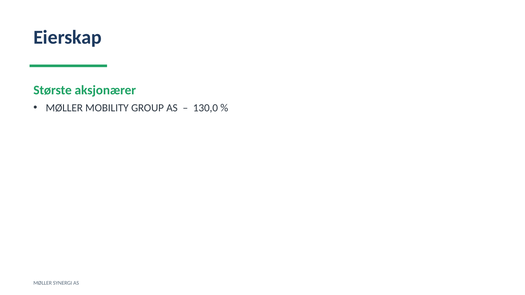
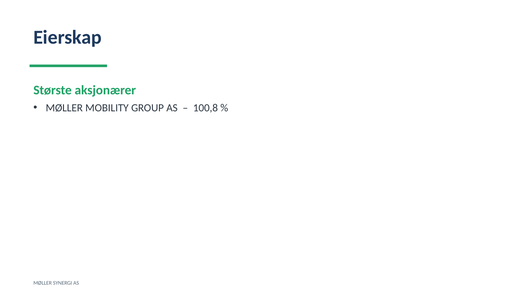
130,0: 130,0 -> 100,8
